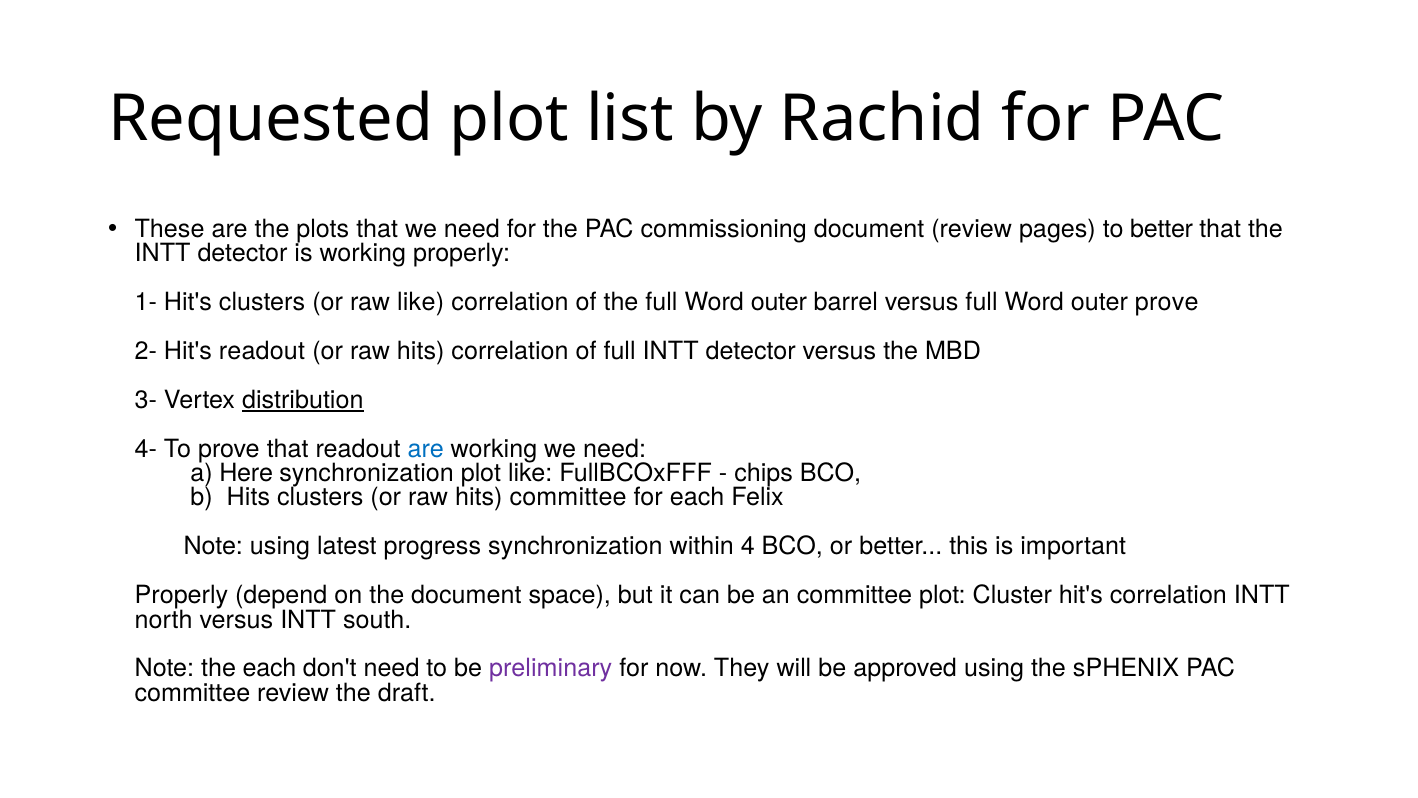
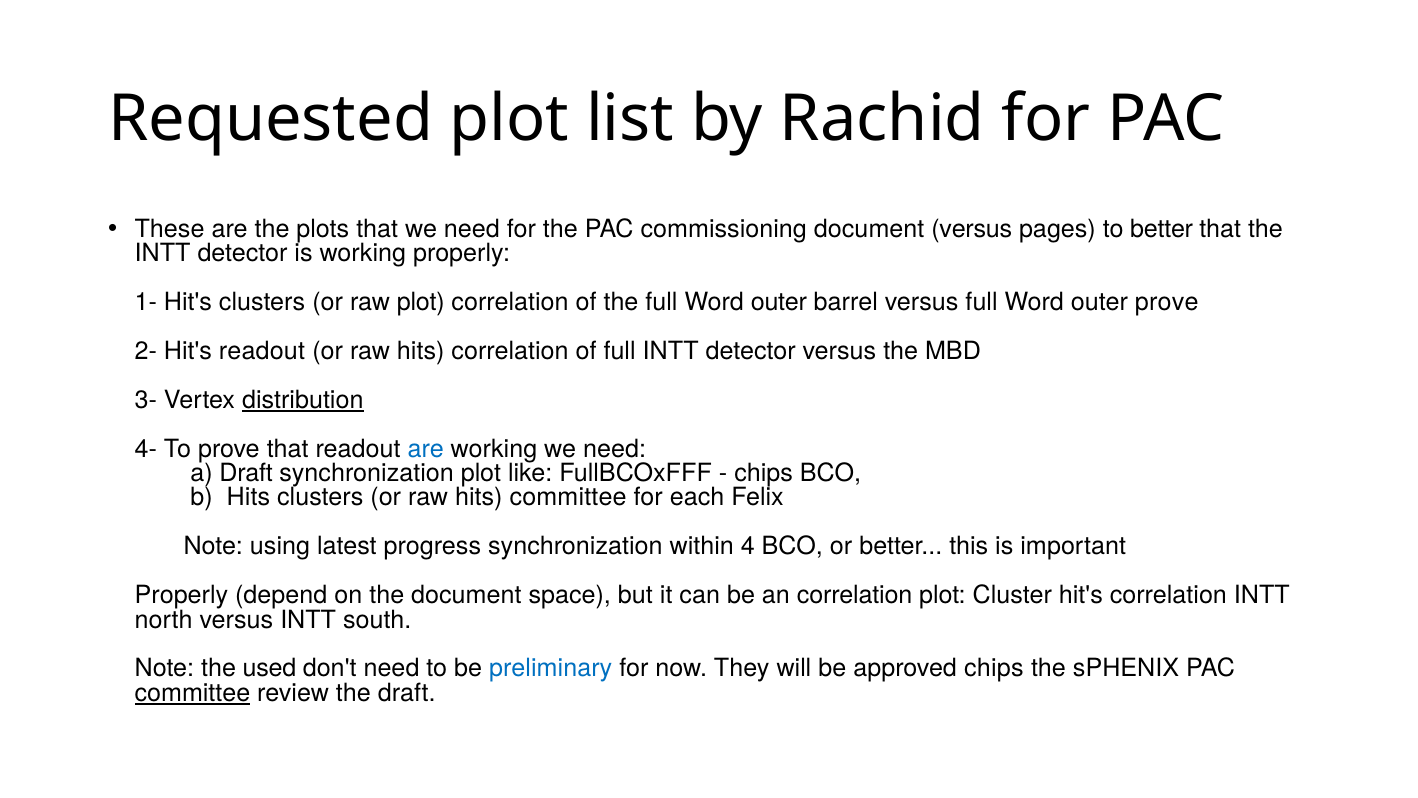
document review: review -> versus
raw like: like -> plot
a Here: Here -> Draft
an committee: committee -> correlation
the each: each -> used
preliminary colour: purple -> blue
approved using: using -> chips
committee at (192, 693) underline: none -> present
